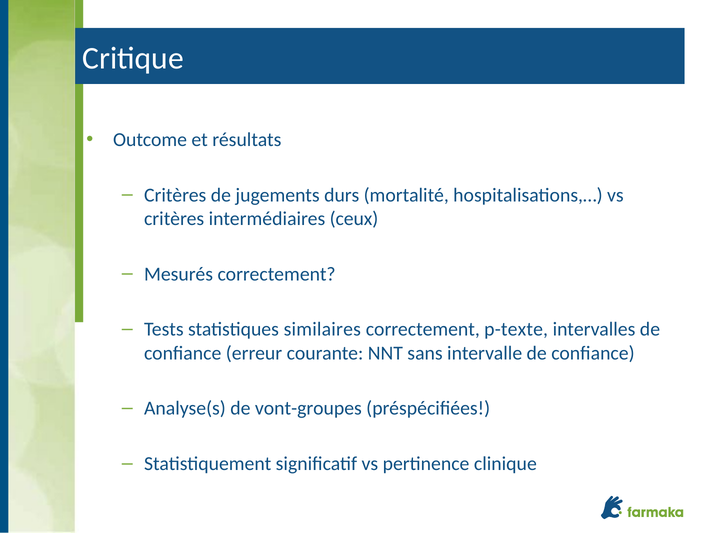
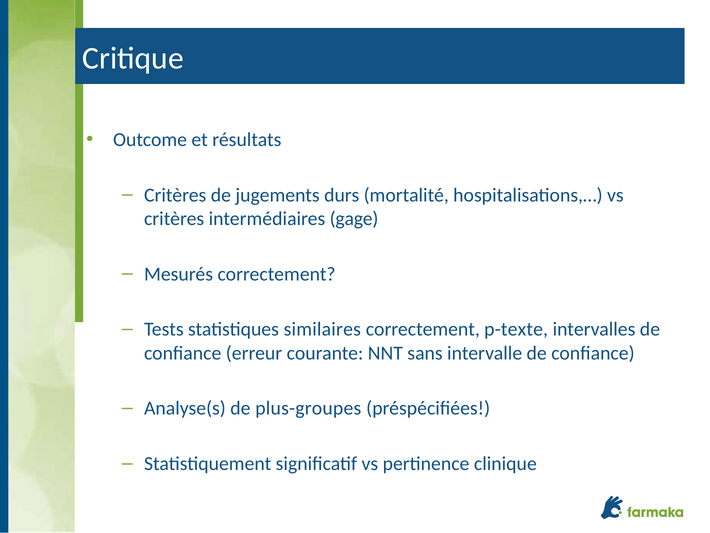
ceux: ceux -> gage
vont-groupes: vont-groupes -> plus-groupes
